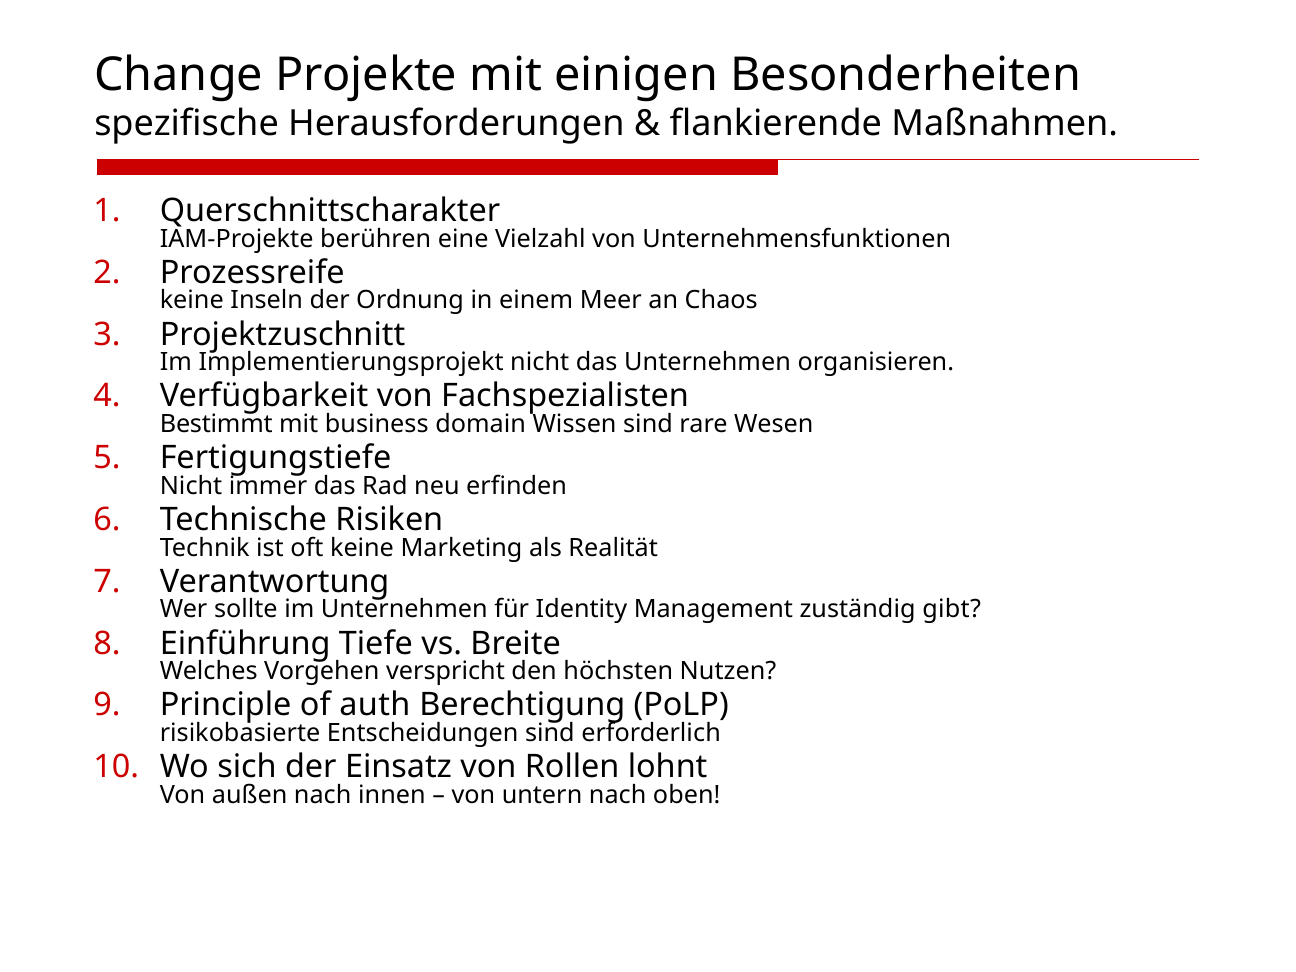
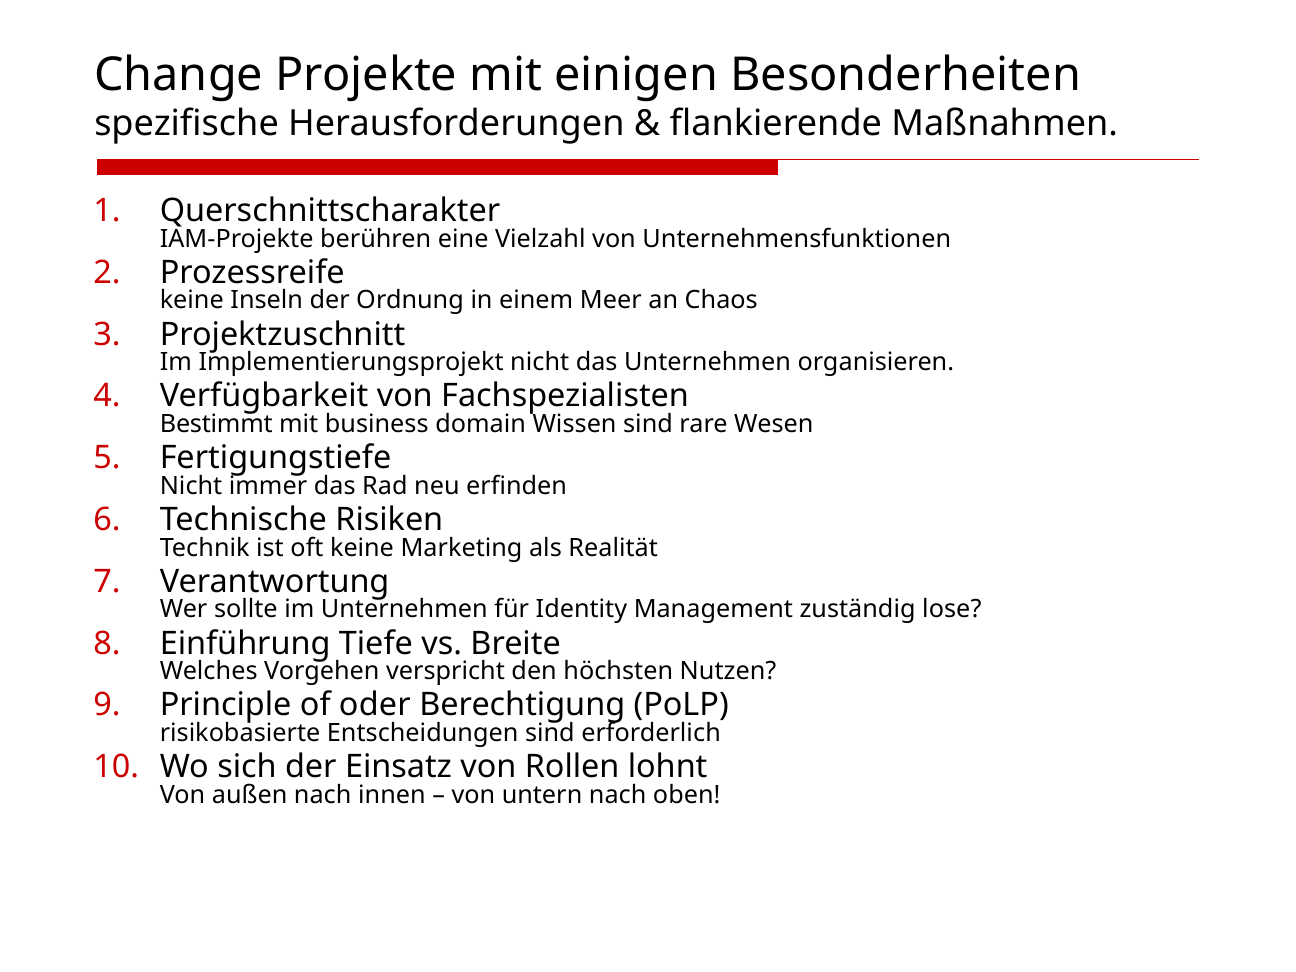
gibt: gibt -> lose
auth: auth -> oder
